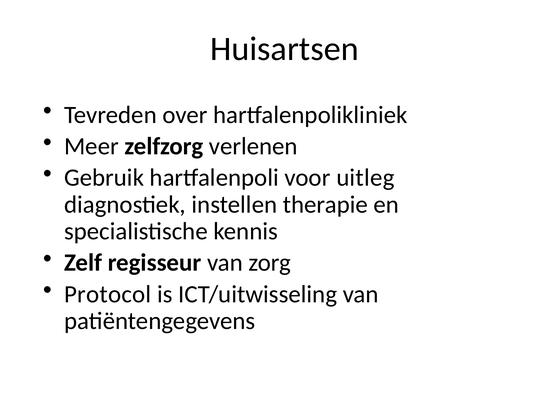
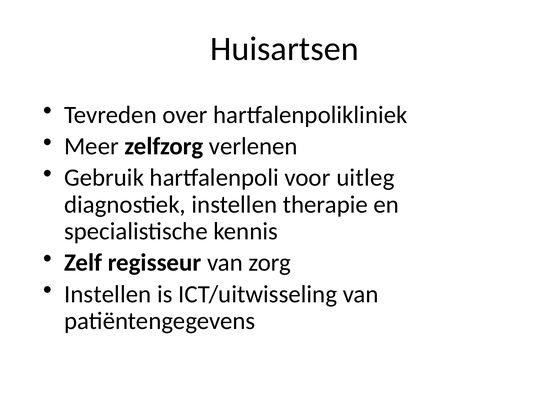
Protocol at (108, 294): Protocol -> Instellen
